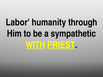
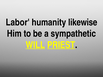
through: through -> likewise
WITH: WITH -> WILL
